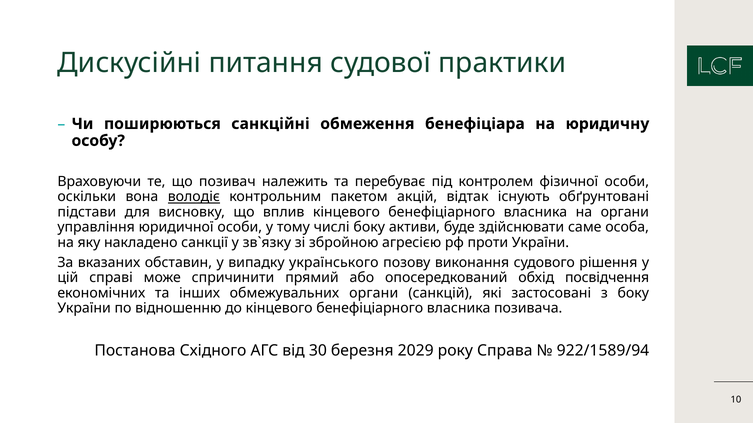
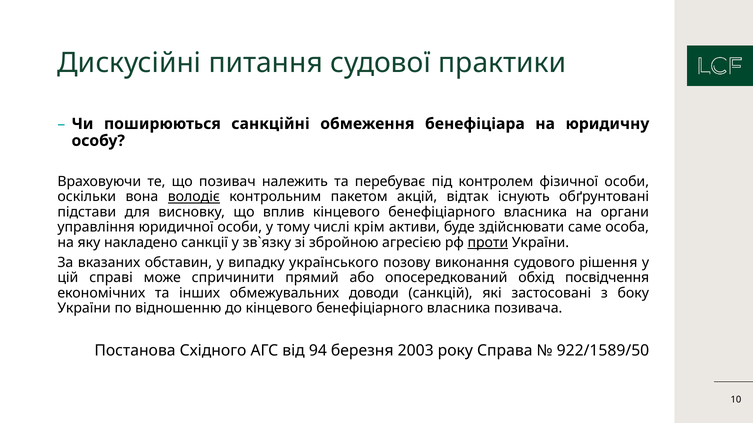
числі боку: боку -> крім
проти underline: none -> present
обмежувальних органи: органи -> доводи
30: 30 -> 94
2029: 2029 -> 2003
922/1589/94: 922/1589/94 -> 922/1589/50
